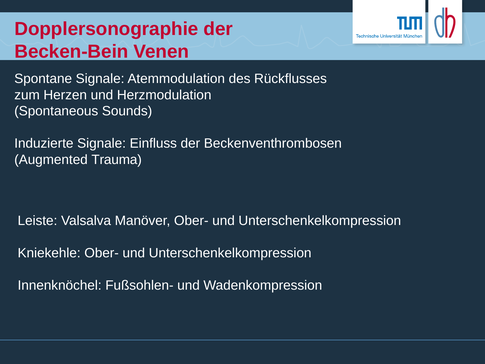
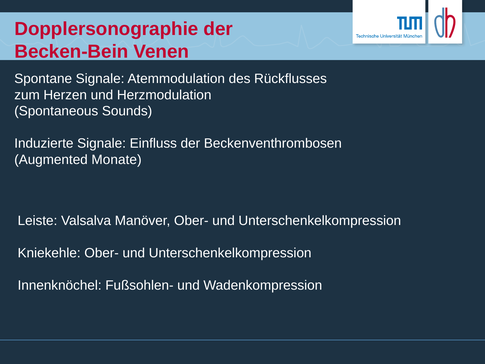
Trauma: Trauma -> Monate
